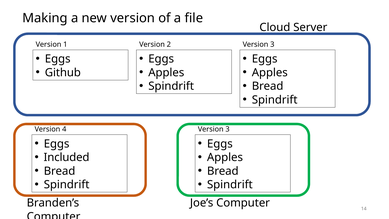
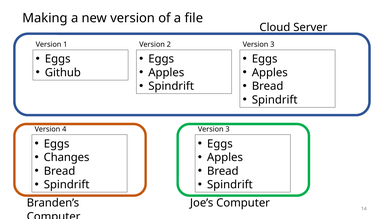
Included: Included -> Changes
